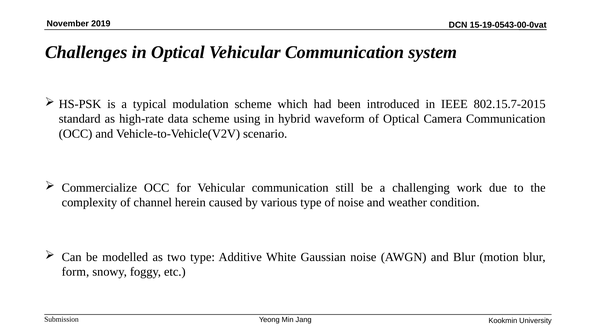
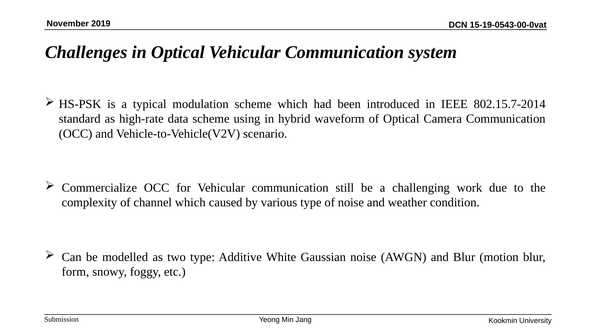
802.15.7-2015: 802.15.7-2015 -> 802.15.7-2014
channel herein: herein -> which
